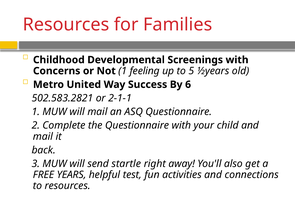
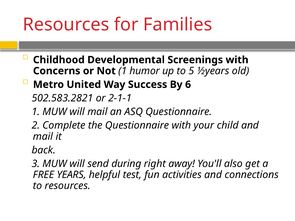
feeling: feeling -> humor
startle: startle -> during
